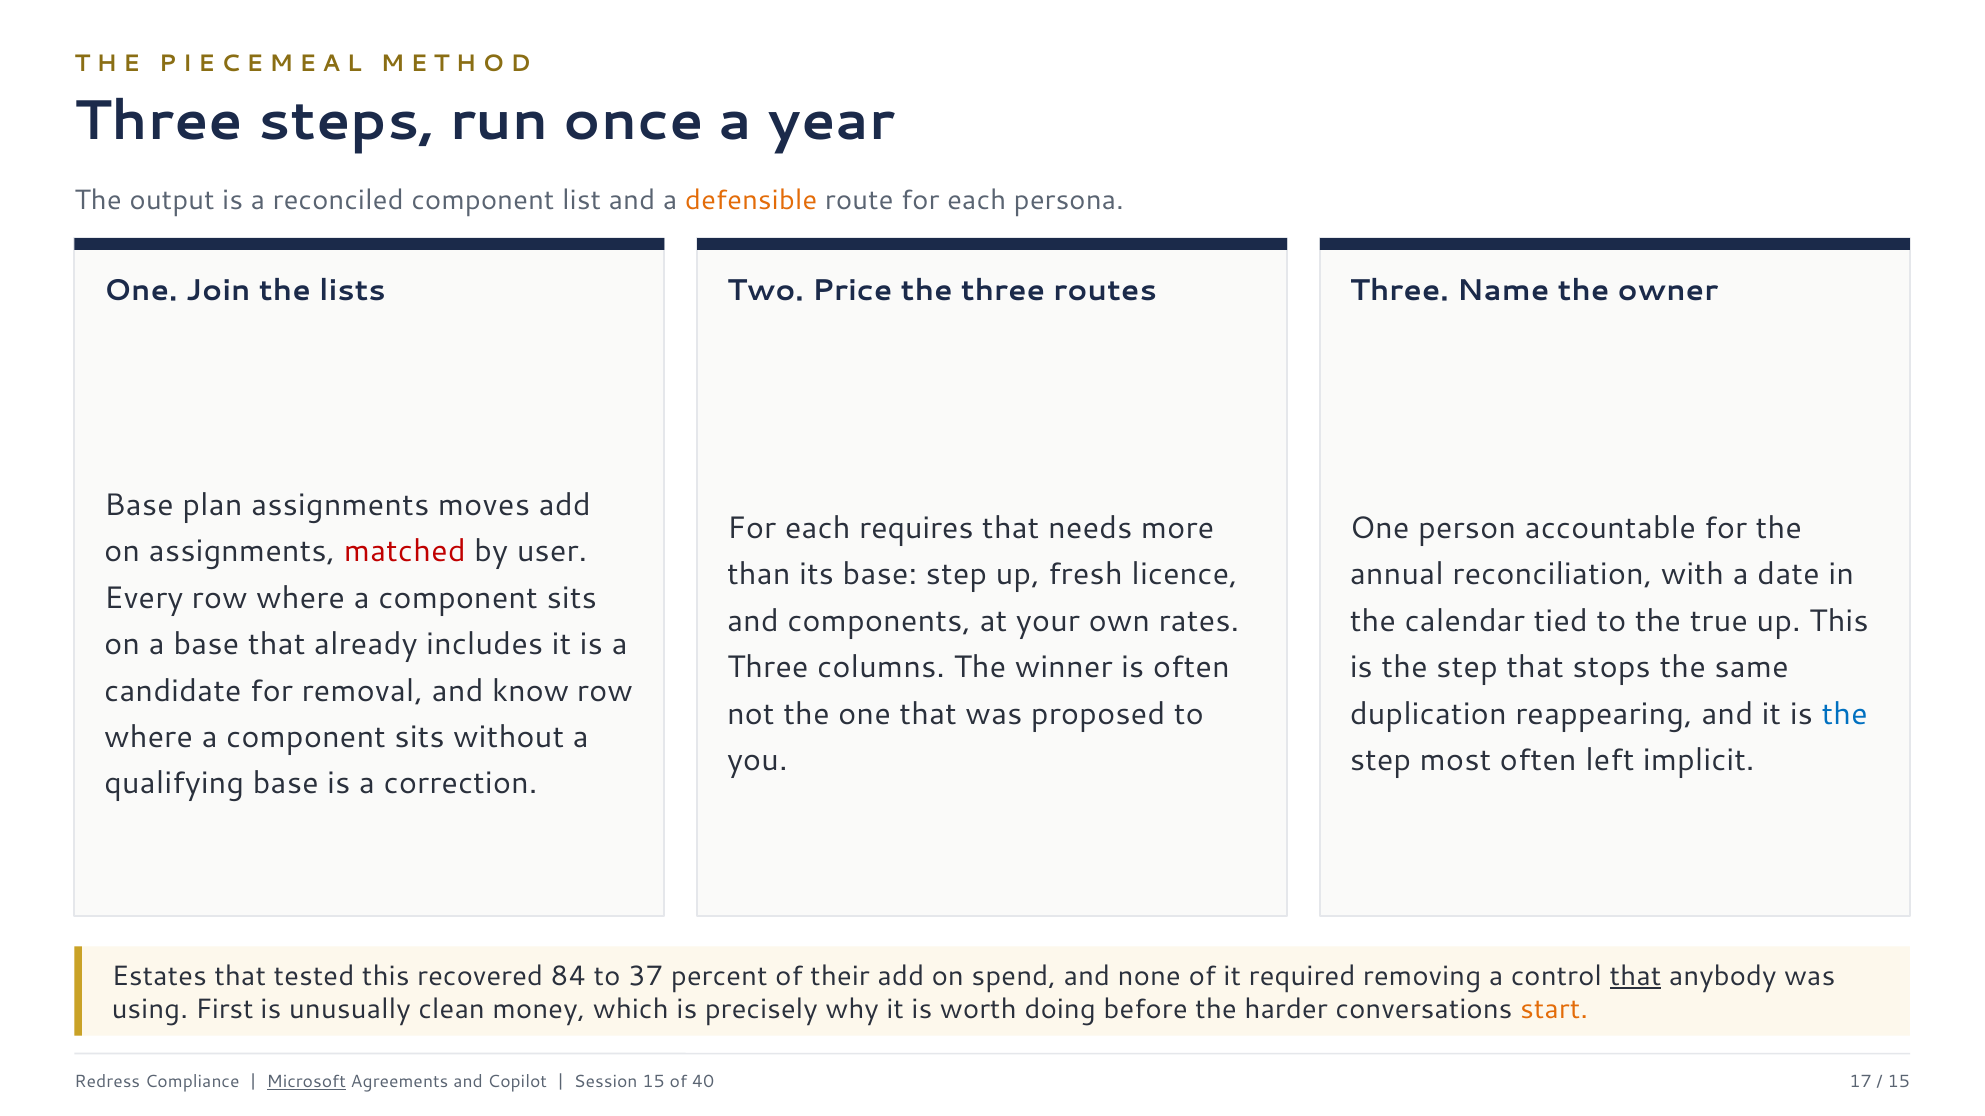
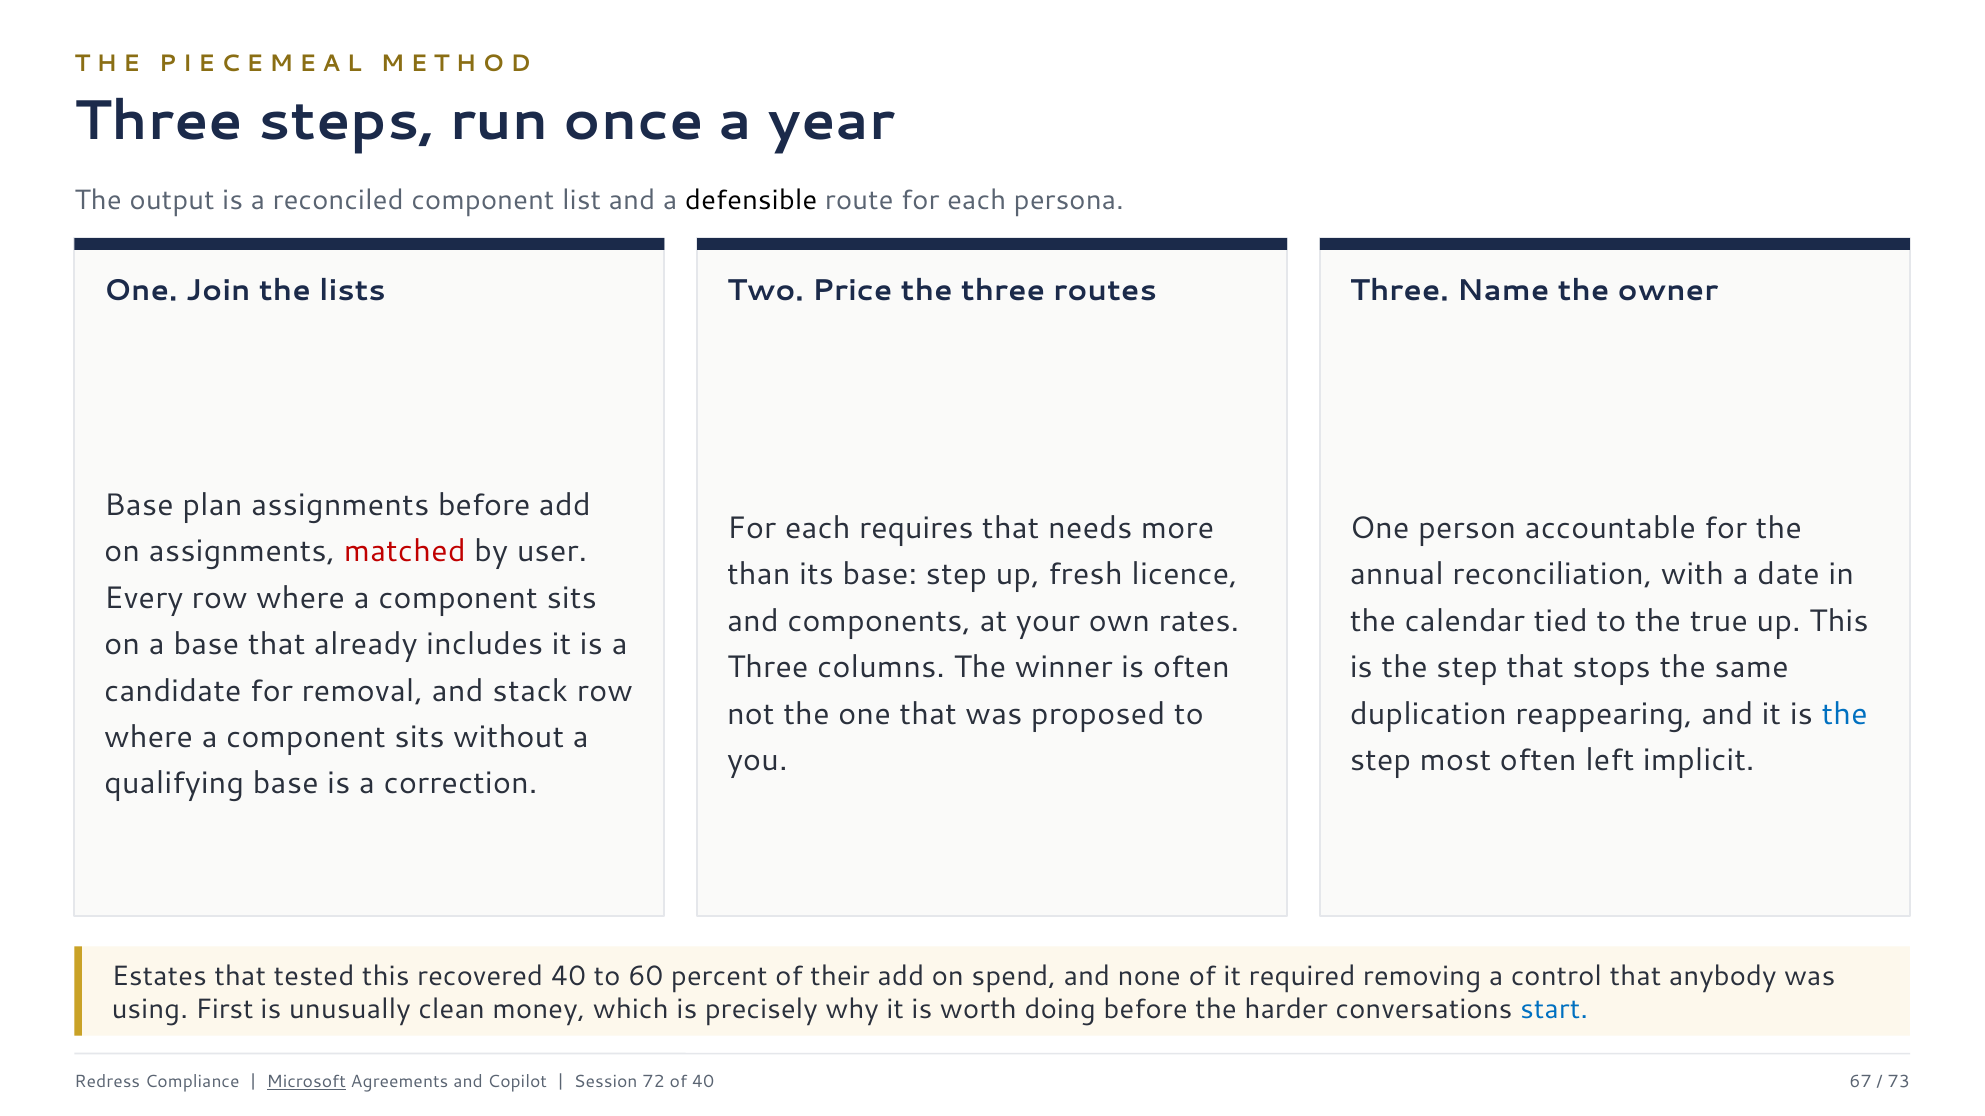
defensible colour: orange -> black
assignments moves: moves -> before
know: know -> stack
recovered 84: 84 -> 40
37: 37 -> 60
that at (1636, 977) underline: present -> none
start colour: orange -> blue
Session 15: 15 -> 72
17: 17 -> 67
15 at (1899, 1082): 15 -> 73
